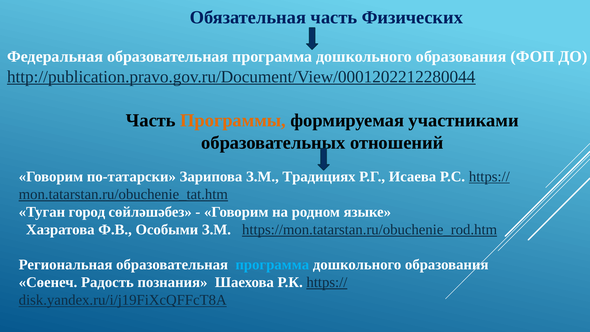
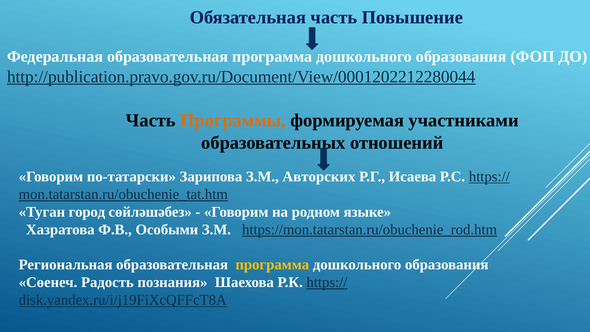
Физических: Физических -> Повышение
Традициях: Традициях -> Авторских
программа at (272, 265) colour: light blue -> yellow
